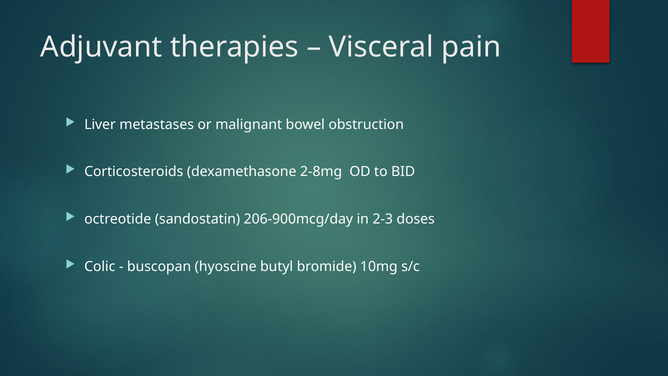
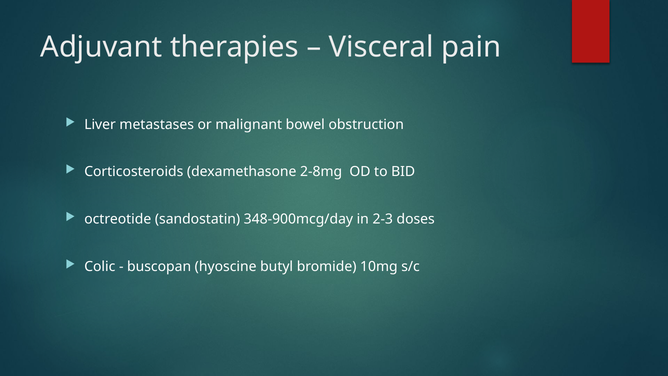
206-900mcg/day: 206-900mcg/day -> 348-900mcg/day
